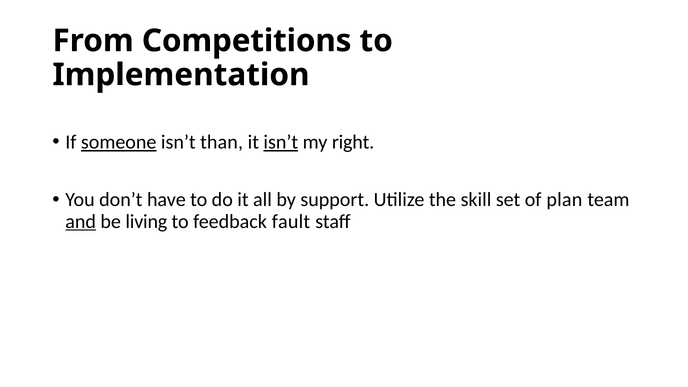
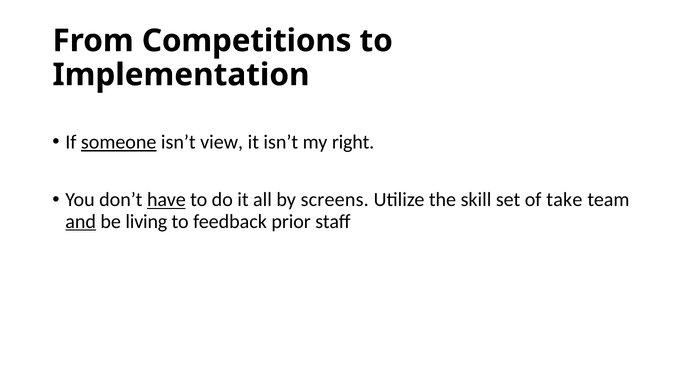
than: than -> view
isn’t at (281, 142) underline: present -> none
have underline: none -> present
support: support -> screens
plan: plan -> take
fault: fault -> prior
